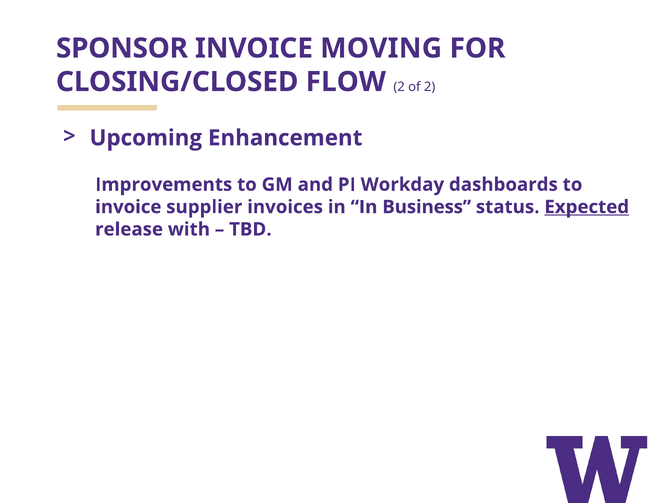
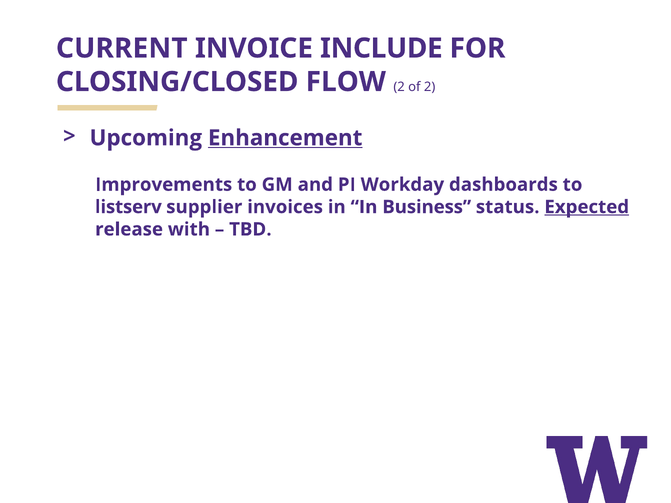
SPONSOR: SPONSOR -> CURRENT
MOVING: MOVING -> INCLUDE
Enhancement underline: none -> present
invoice at (128, 207): invoice -> listserv
